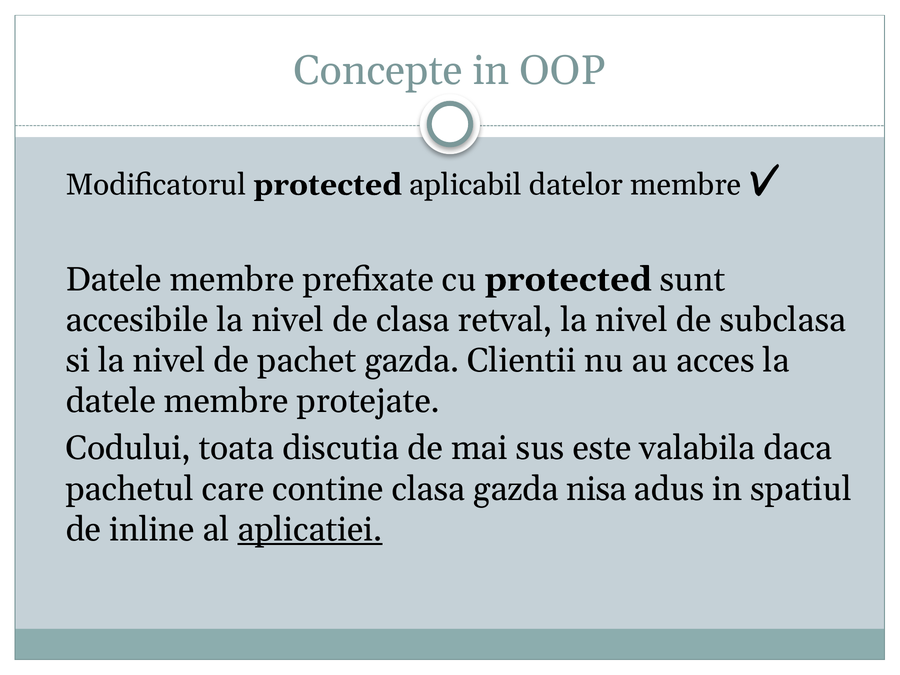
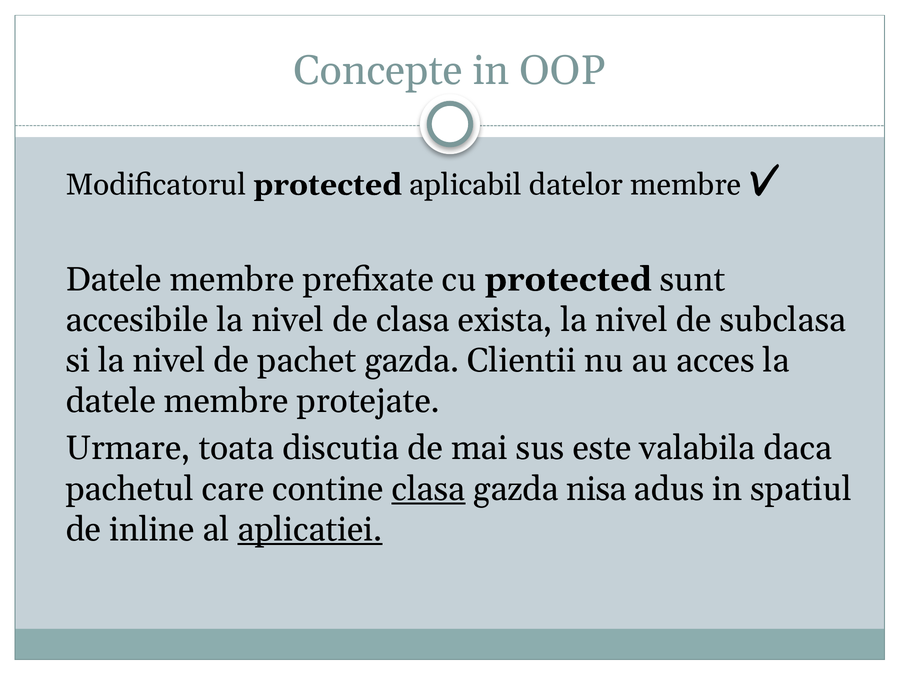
retval: retval -> exista
Codului: Codului -> Urmare
clasa at (429, 489) underline: none -> present
